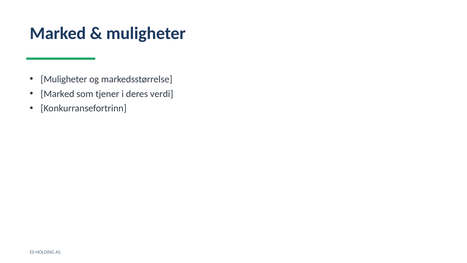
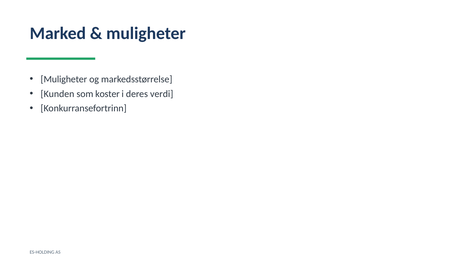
Marked at (58, 94): Marked -> Kunden
tjener: tjener -> koster
